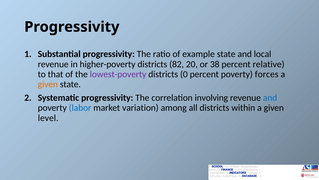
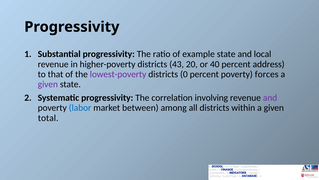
82: 82 -> 43
38: 38 -> 40
relative: relative -> address
given at (48, 84) colour: orange -> purple
and at (270, 97) colour: blue -> purple
variation: variation -> between
level: level -> total
